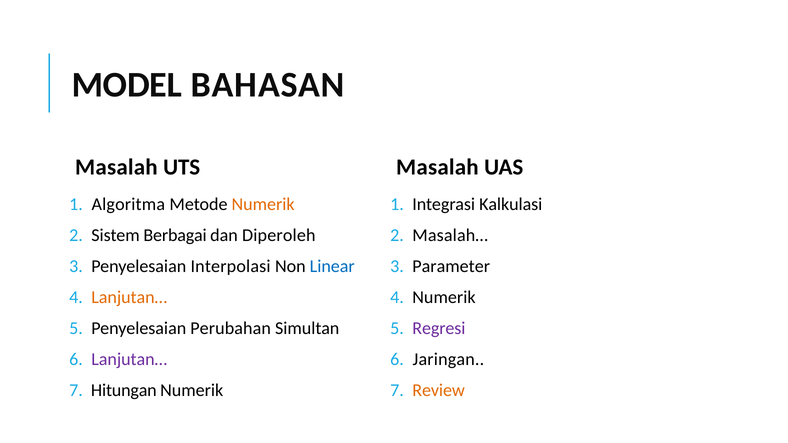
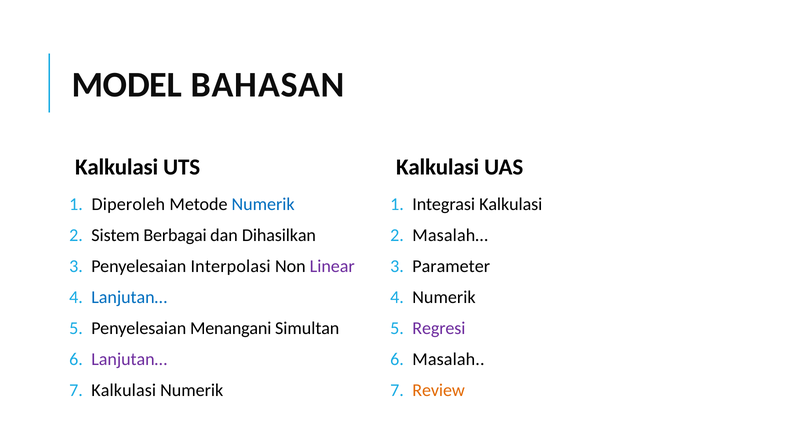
Masalah at (116, 167): Masalah -> Kalkulasi
Masalah at (437, 167): Masalah -> Kalkulasi
Algoritma: Algoritma -> Diperoleh
Numerik at (263, 204) colour: orange -> blue
Diperoleh: Diperoleh -> Dihasilkan
Linear colour: blue -> purple
Lanjutan… at (129, 297) colour: orange -> blue
Perubahan: Perubahan -> Menangani
Jaringan: Jaringan -> Masalah
Hitungan at (124, 390): Hitungan -> Kalkulasi
